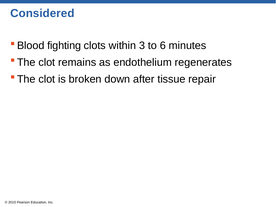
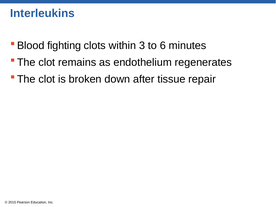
Considered: Considered -> Interleukins
